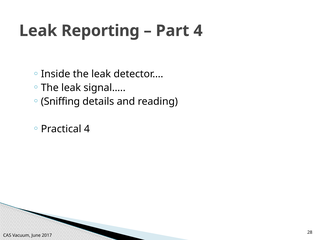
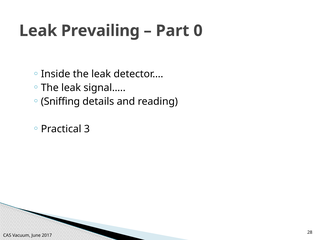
Reporting: Reporting -> Prevailing
Part 4: 4 -> 0
Practical 4: 4 -> 3
